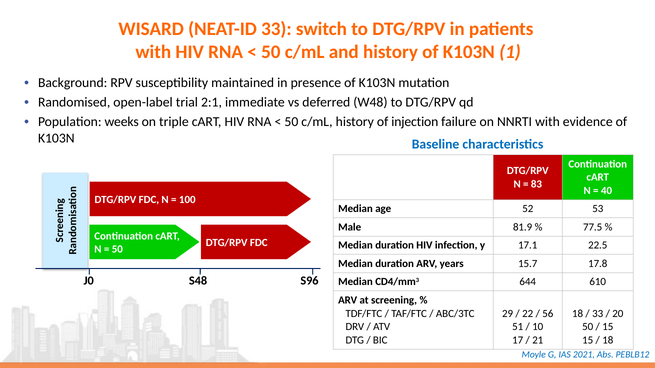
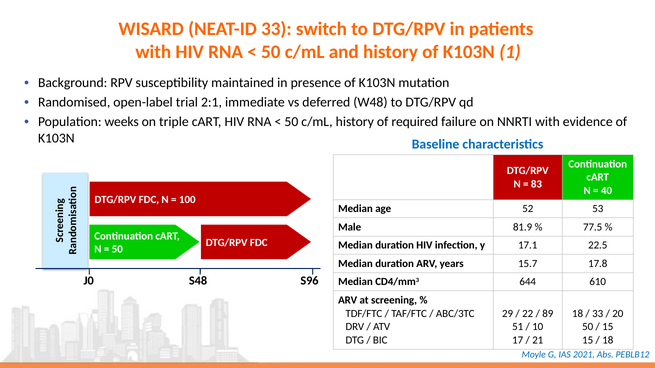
injection: injection -> required
56: 56 -> 89
